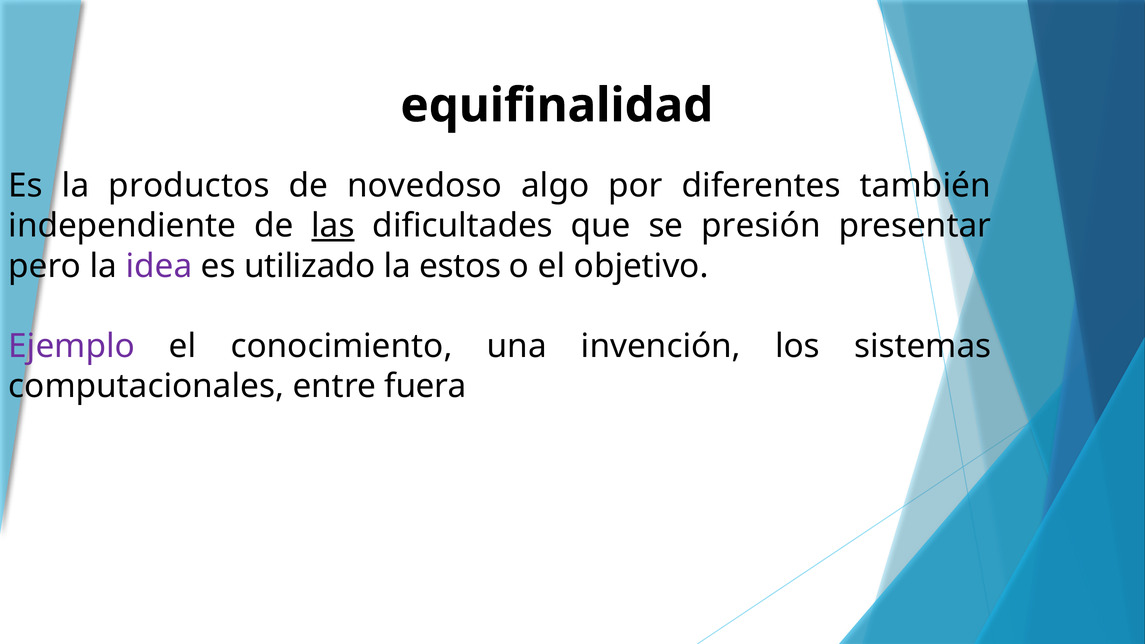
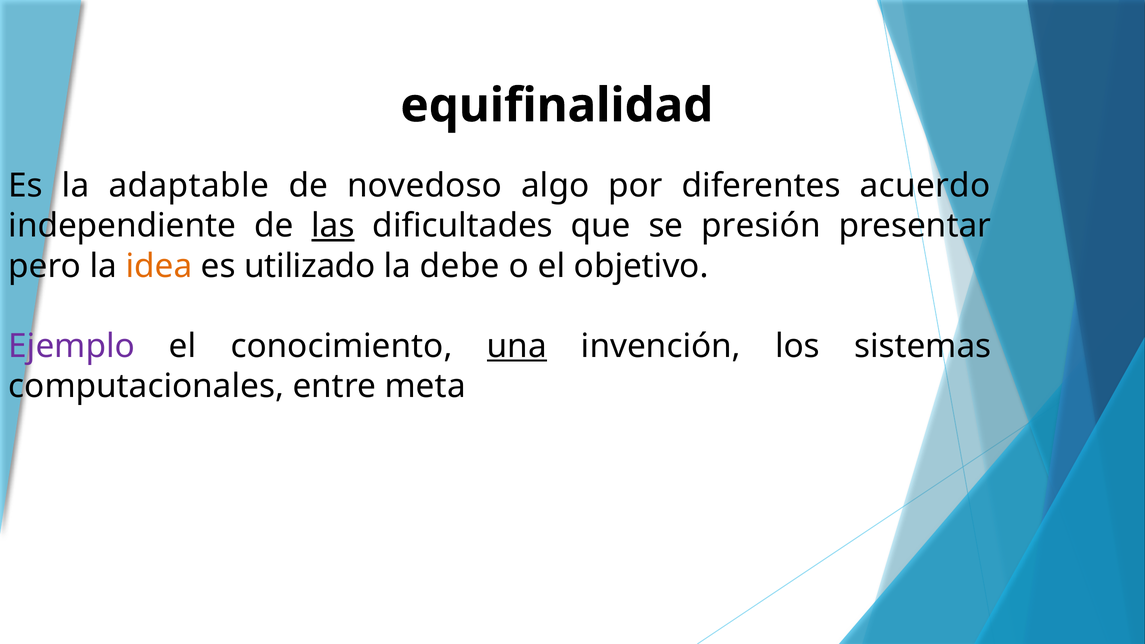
productos: productos -> adaptable
también: también -> acuerdo
idea colour: purple -> orange
estos: estos -> debe
una underline: none -> present
fuera: fuera -> meta
